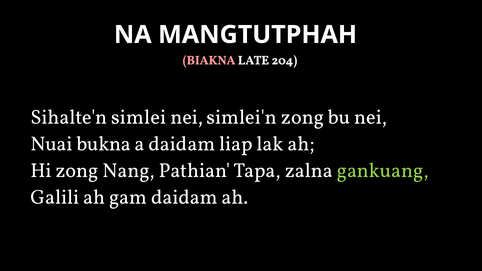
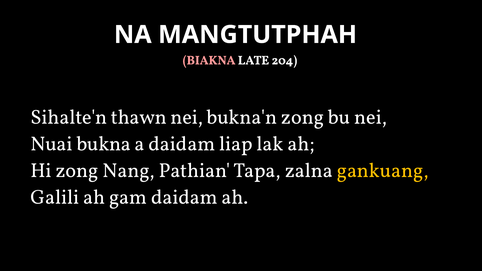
simlei: simlei -> thawn
simlei'n: simlei'n -> bukna'n
gankuang colour: light green -> yellow
